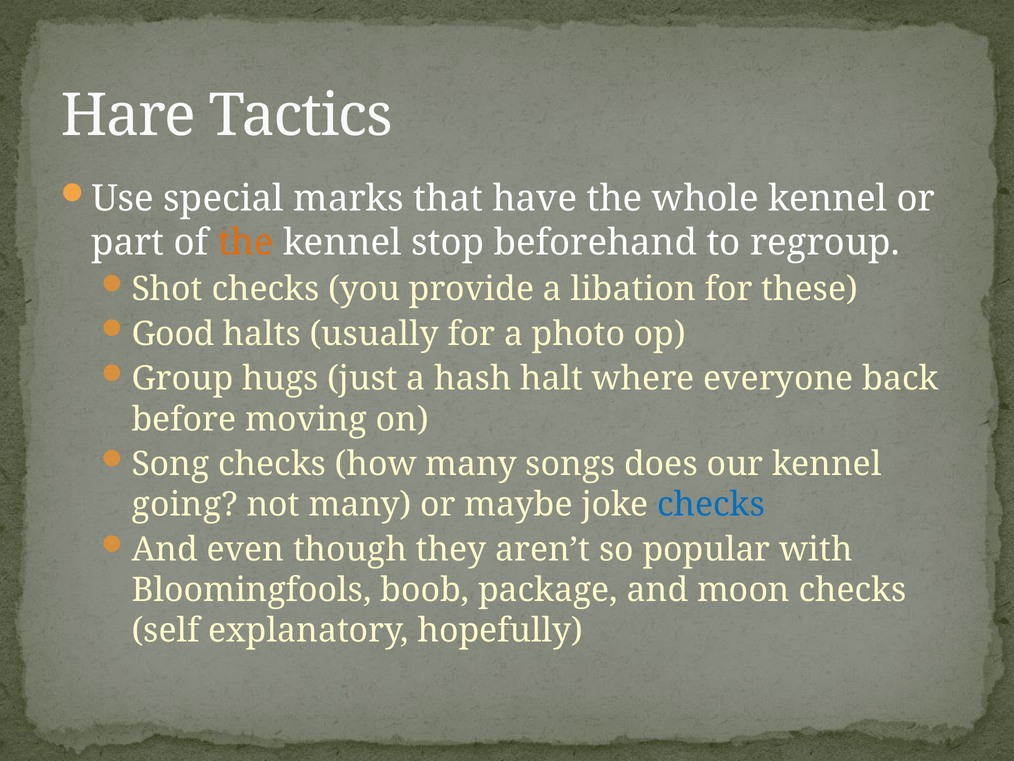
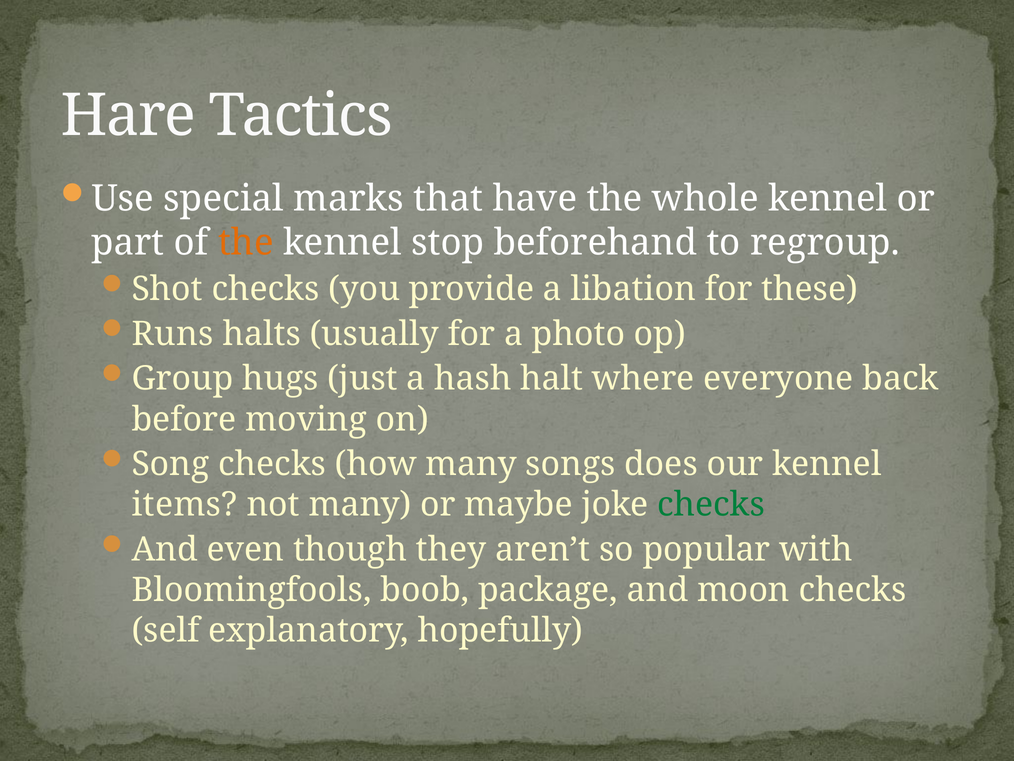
Good: Good -> Runs
going: going -> items
checks at (711, 504) colour: blue -> green
